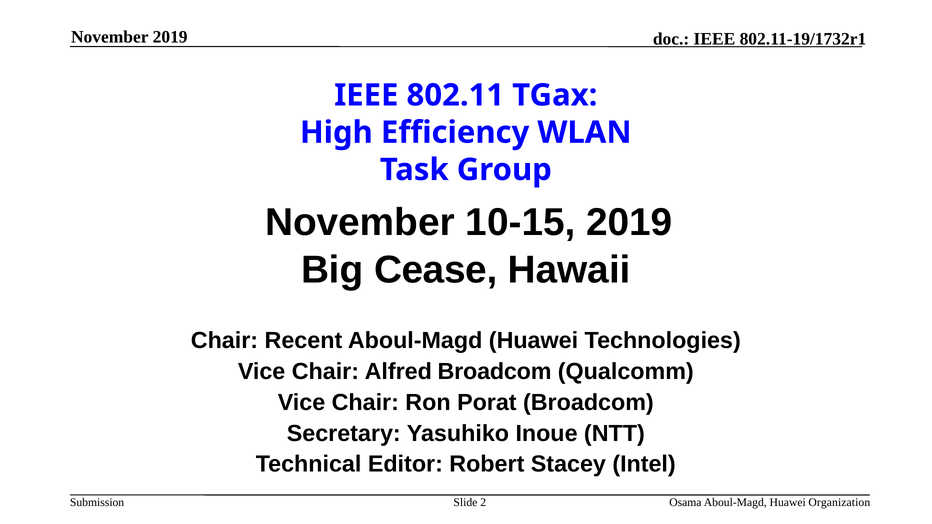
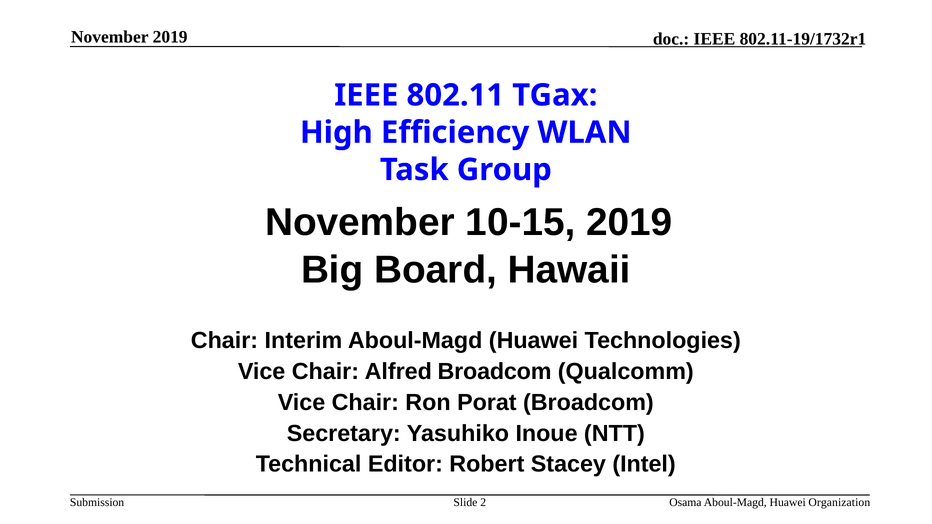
Cease: Cease -> Board
Recent: Recent -> Interim
